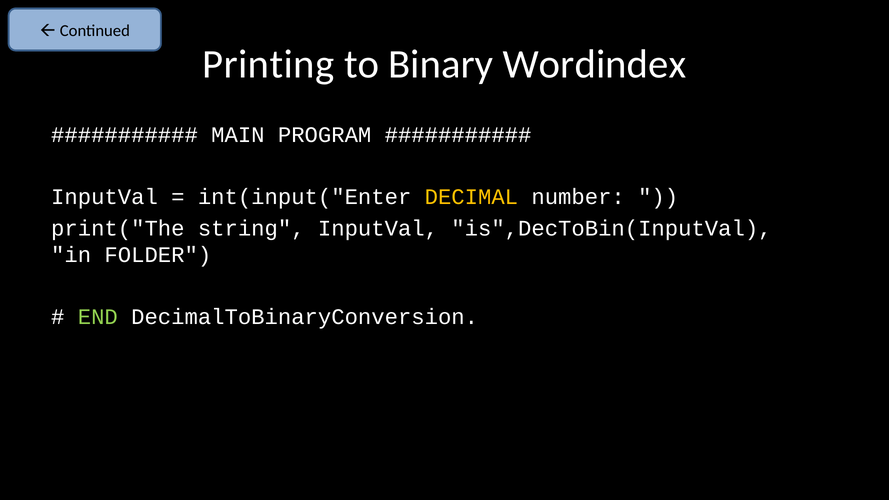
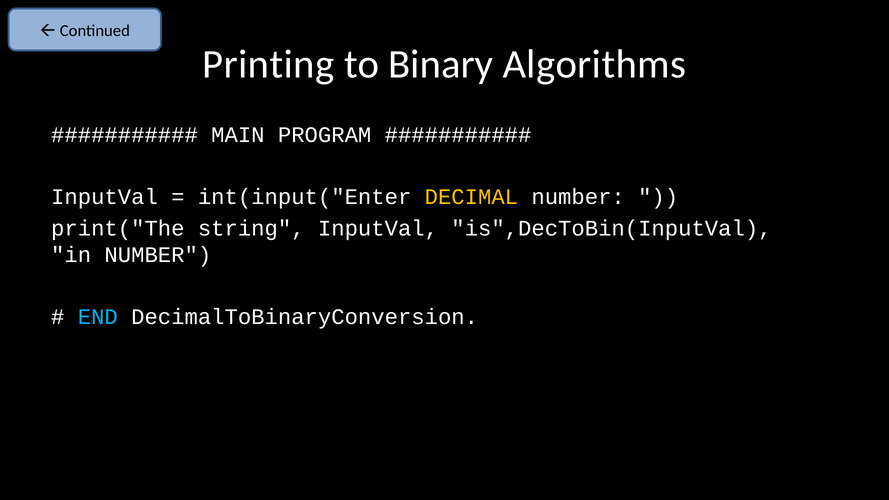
Wordindex: Wordindex -> Algorithms
in FOLDER: FOLDER -> NUMBER
END colour: light green -> light blue
